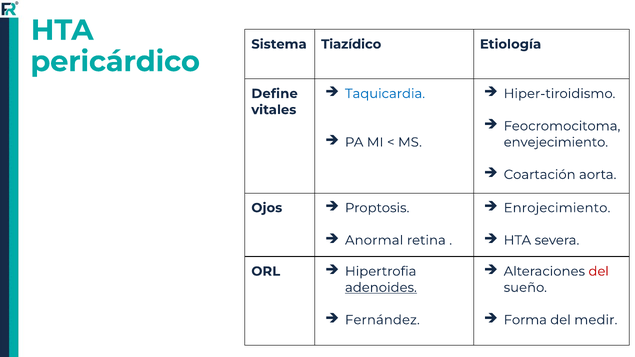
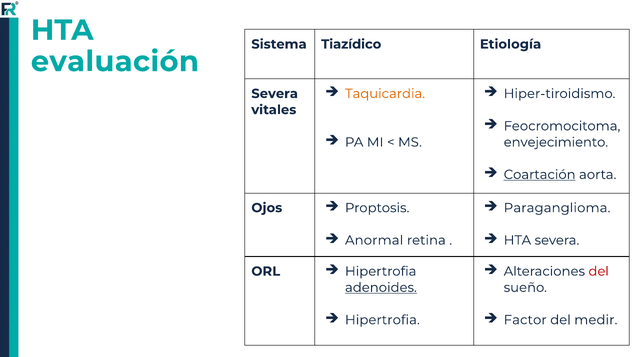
pericárdico: pericárdico -> evaluación
Taquicardia colour: blue -> orange
Define at (275, 94): Define -> Severa
Coartación underline: none -> present
Enrojecimiento: Enrojecimiento -> Paraganglioma
Fernández at (382, 320): Fernández -> Hipertrofia
Forma: Forma -> Factor
